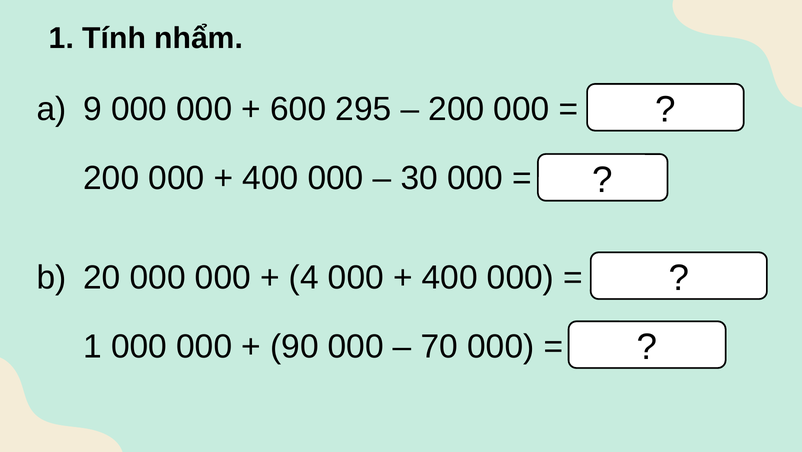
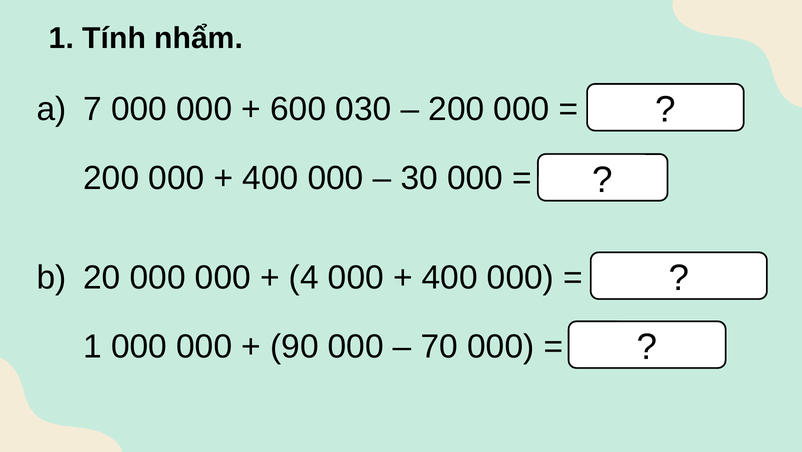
9: 9 -> 7
295: 295 -> 030
